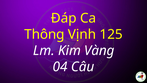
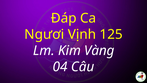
Thông: Thông -> Ngươi
